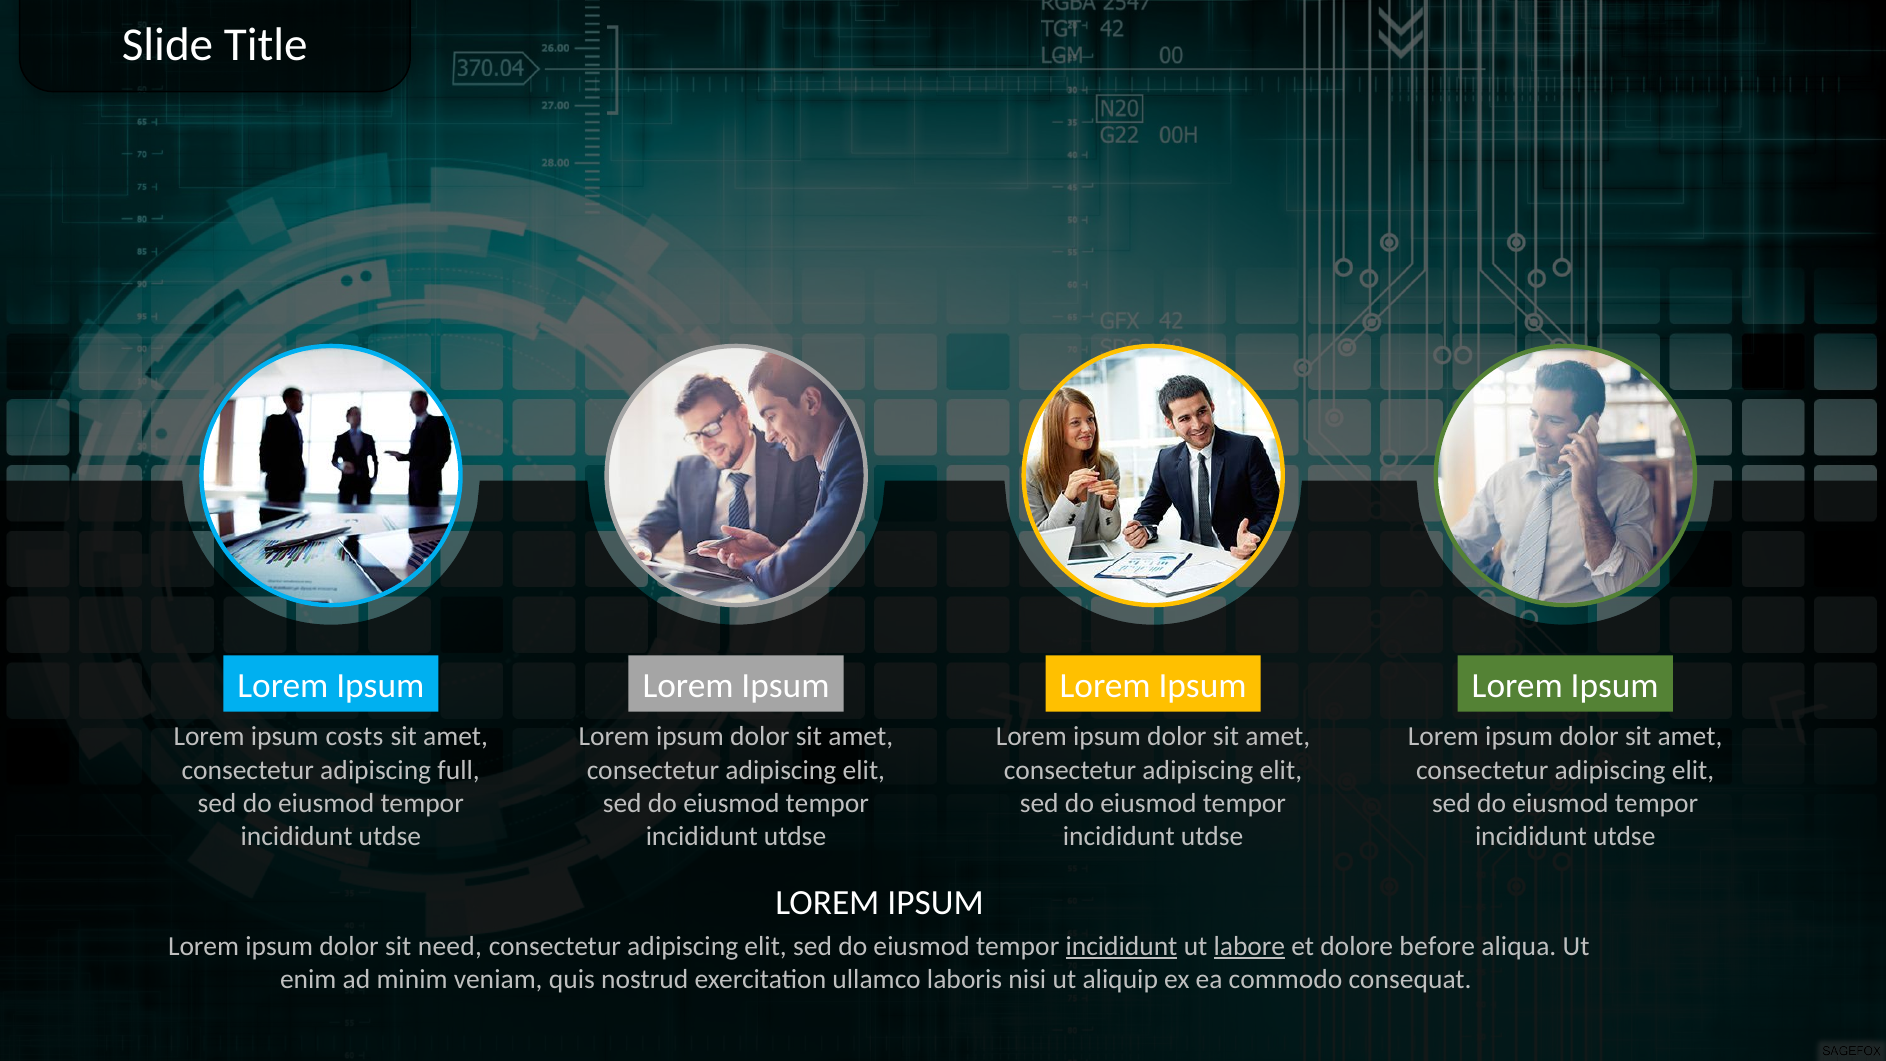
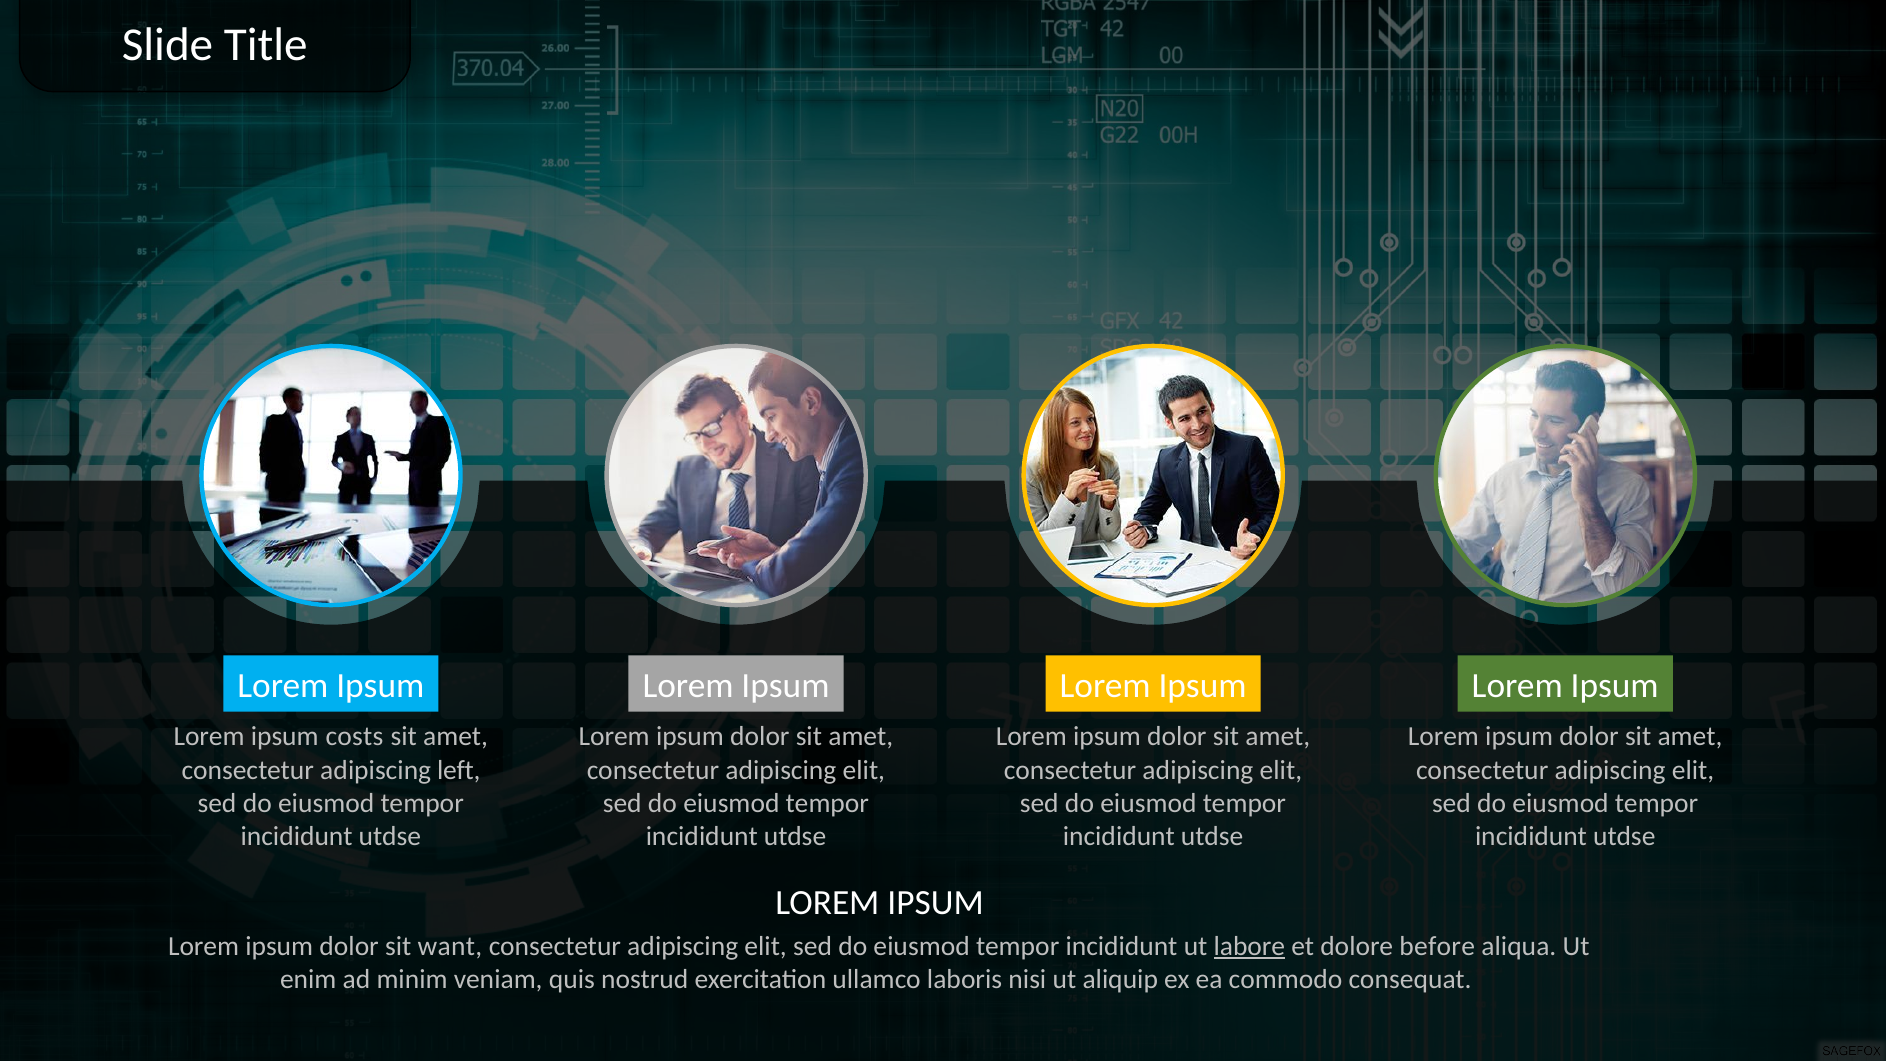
full: full -> left
need: need -> want
incididunt at (1122, 946) underline: present -> none
